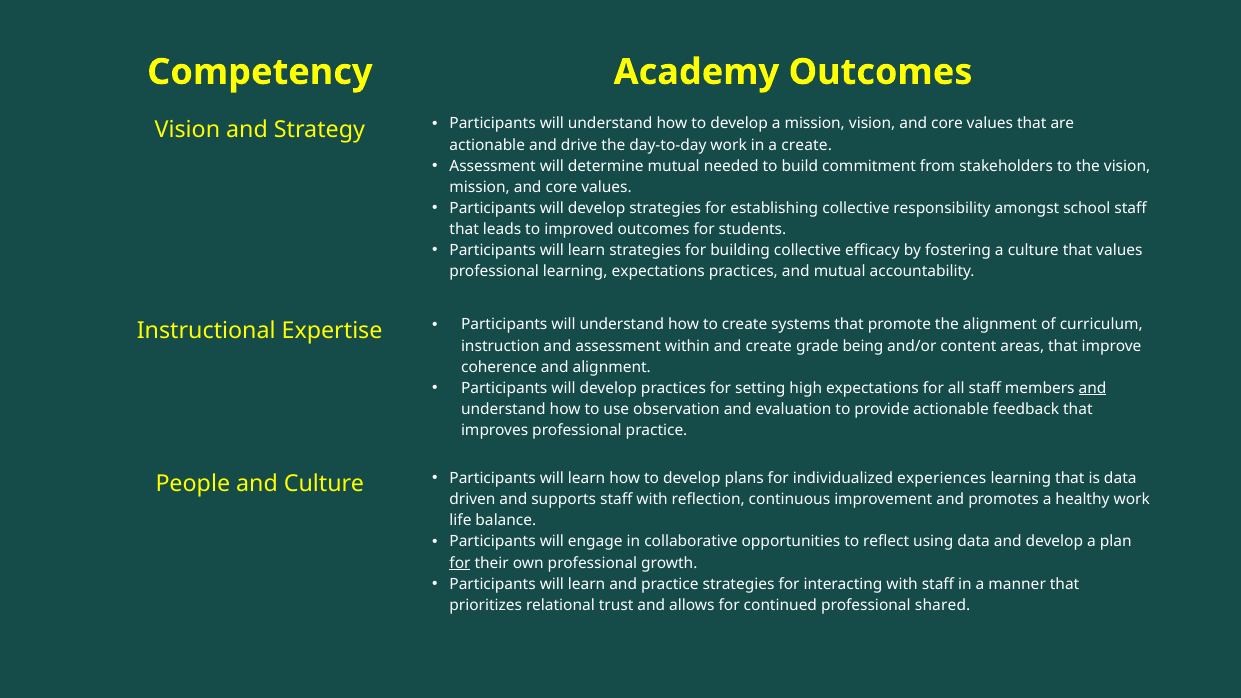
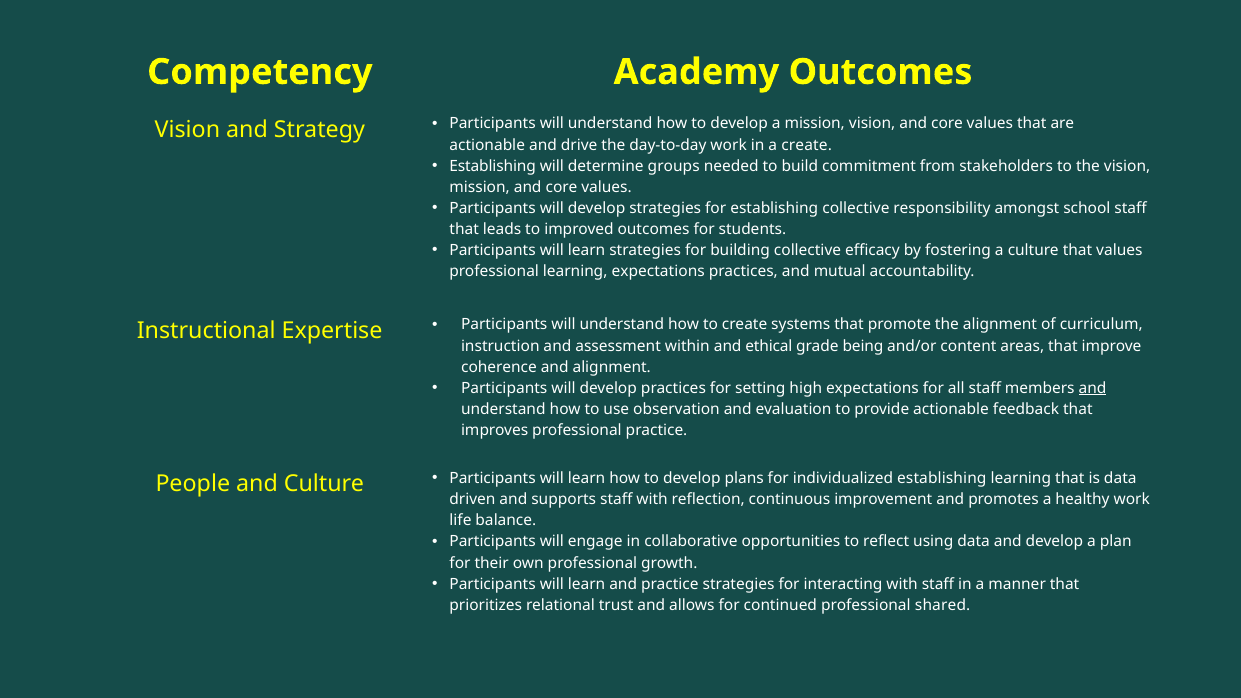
Assessment at (493, 166): Assessment -> Establishing
determine mutual: mutual -> groups
and create: create -> ethical
individualized experiences: experiences -> establishing
for at (460, 563) underline: present -> none
